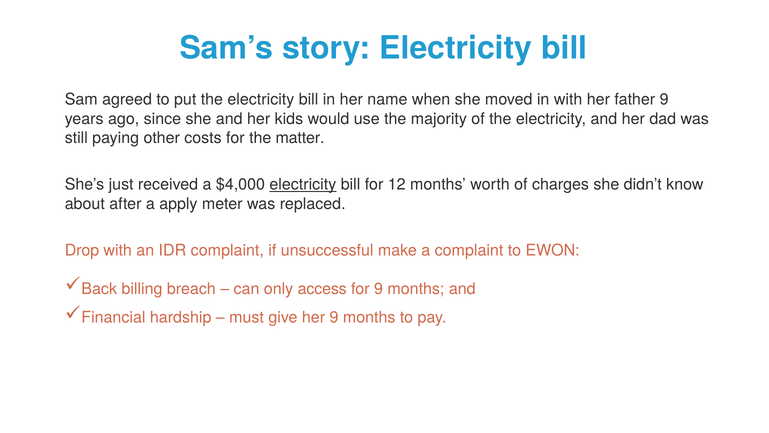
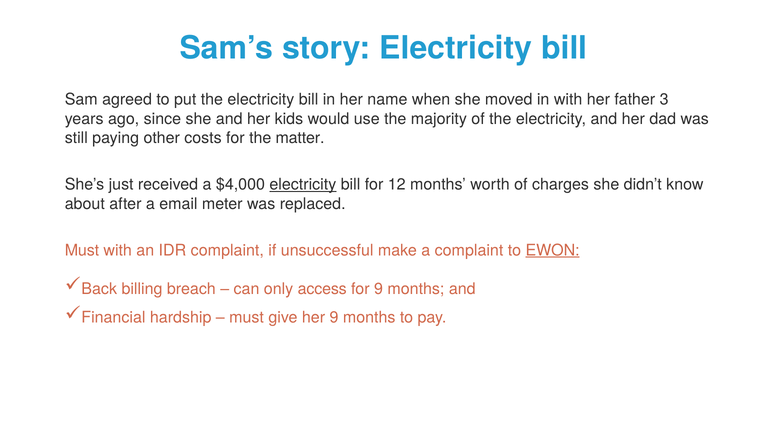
father 9: 9 -> 3
apply: apply -> email
Drop at (82, 250): Drop -> Must
EWON underline: none -> present
